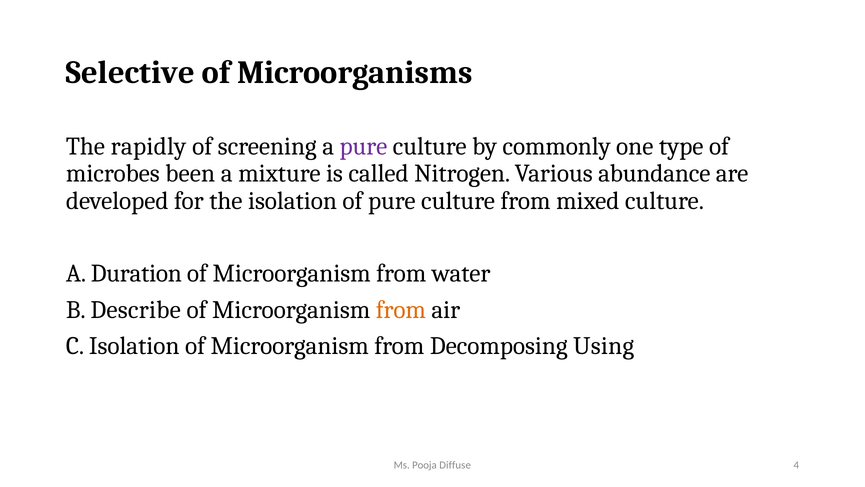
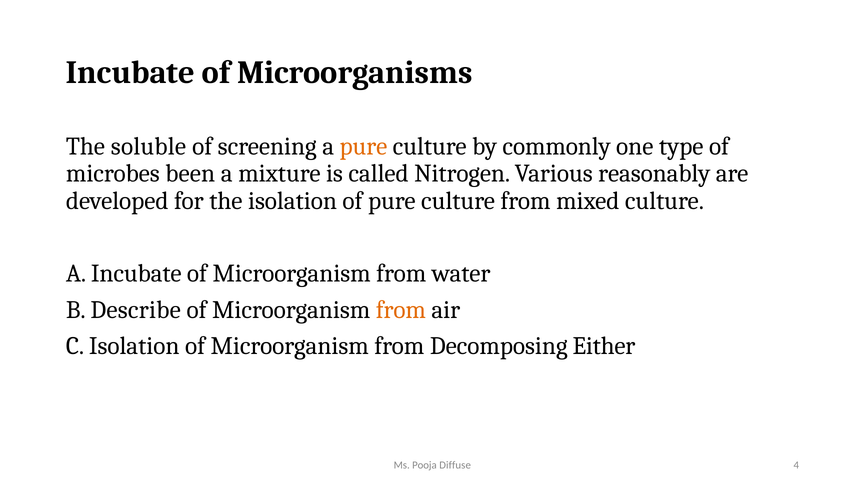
Selective at (130, 73): Selective -> Incubate
rapidly: rapidly -> soluble
pure at (363, 146) colour: purple -> orange
abundance: abundance -> reasonably
A Duration: Duration -> Incubate
Using: Using -> Either
